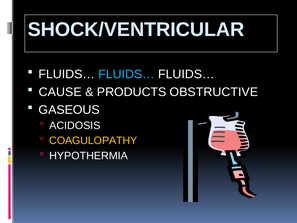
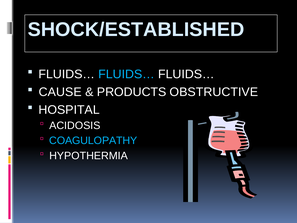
SHOCK/VENTRICULAR: SHOCK/VENTRICULAR -> SHOCK/ESTABLISHED
GASEOUS: GASEOUS -> HOSPITAL
COAGULOPATHY colour: yellow -> light blue
